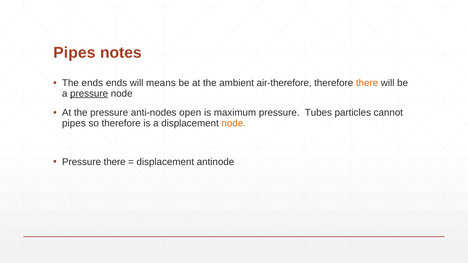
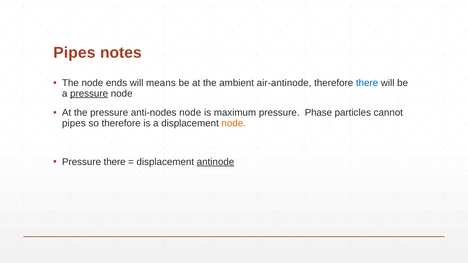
The ends: ends -> node
air-therefore: air-therefore -> air-antinode
there at (367, 83) colour: orange -> blue
anti-nodes open: open -> node
Tubes: Tubes -> Phase
antinode underline: none -> present
